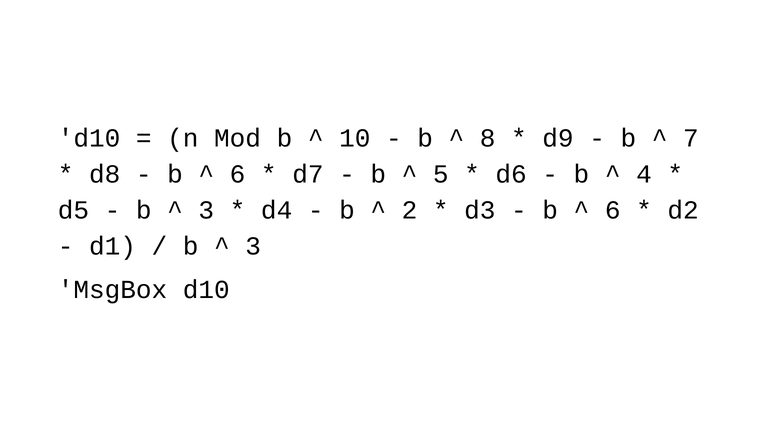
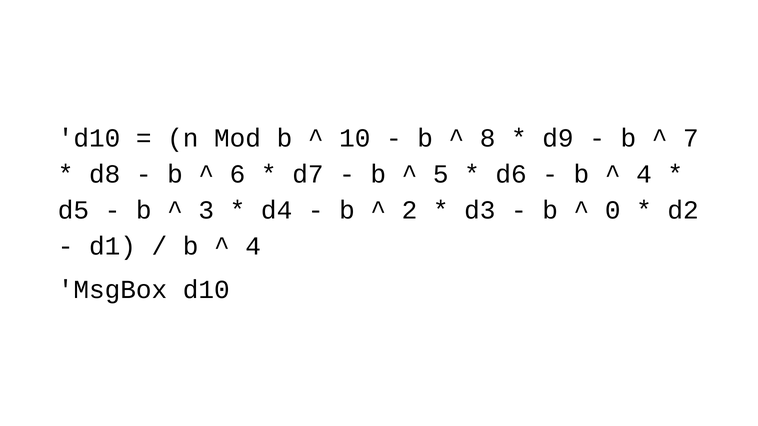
6 at (613, 210): 6 -> 0
3 at (253, 246): 3 -> 4
